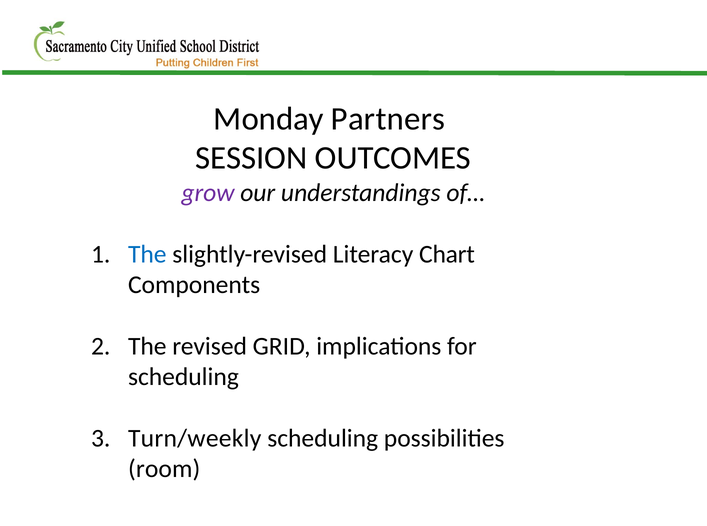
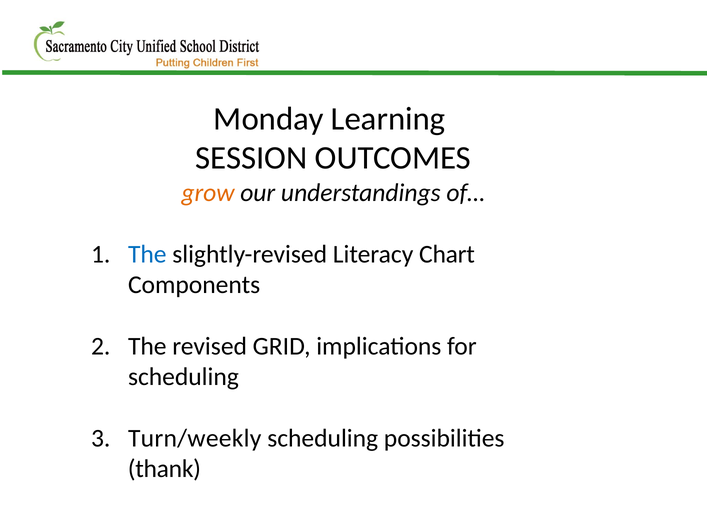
Partners: Partners -> Learning
grow colour: purple -> orange
room: room -> thank
